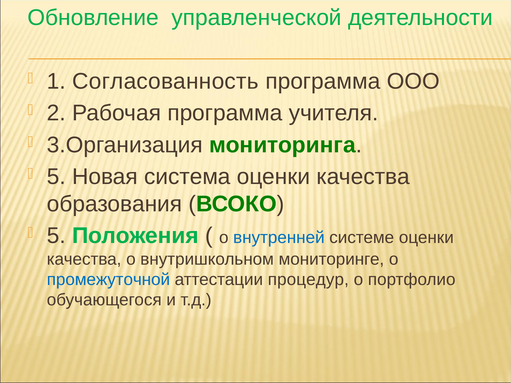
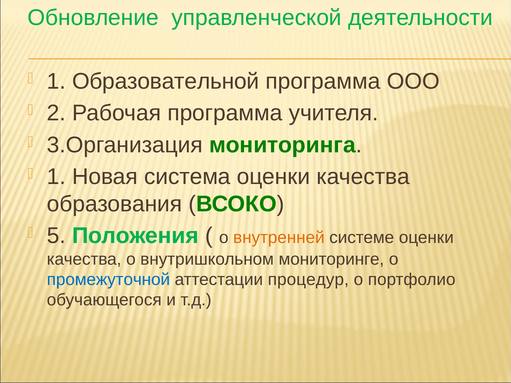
Согласованность: Согласованность -> Образовательной
5 at (56, 177): 5 -> 1
внутренней colour: blue -> orange
